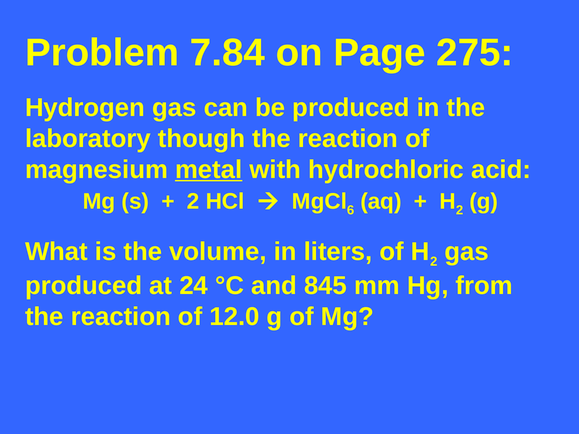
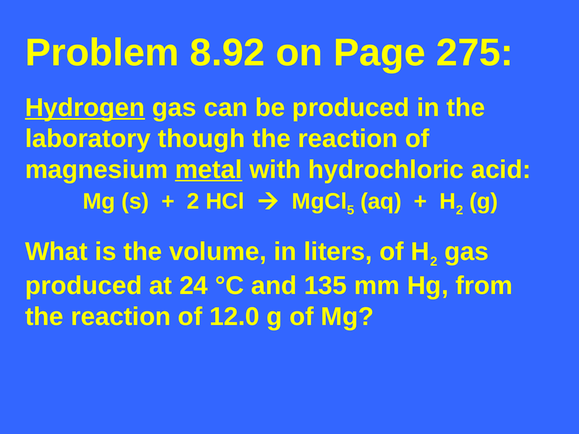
7.84: 7.84 -> 8.92
Hydrogen underline: none -> present
6: 6 -> 5
845: 845 -> 135
